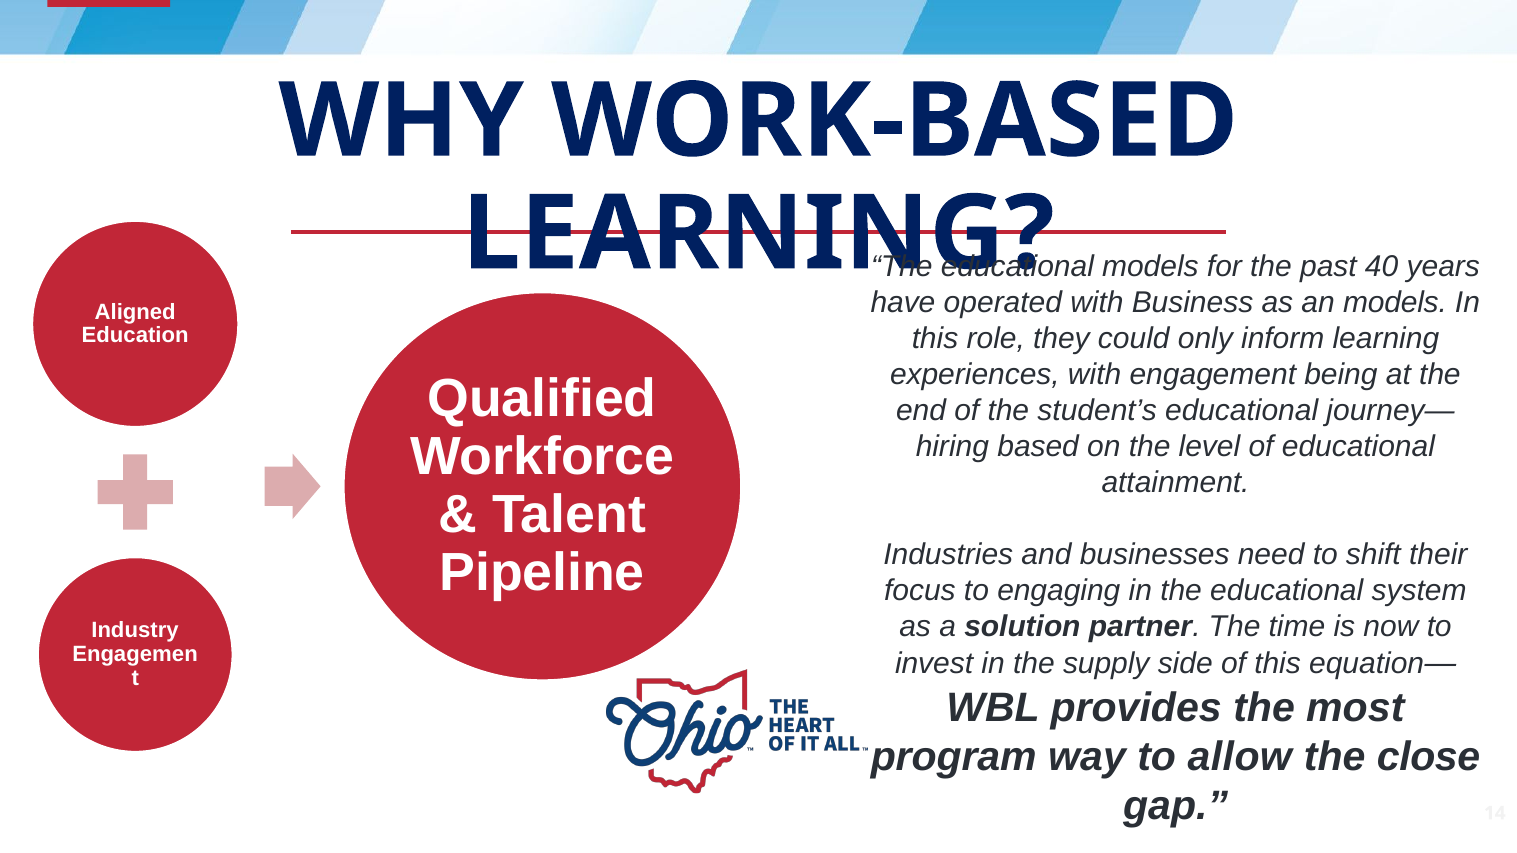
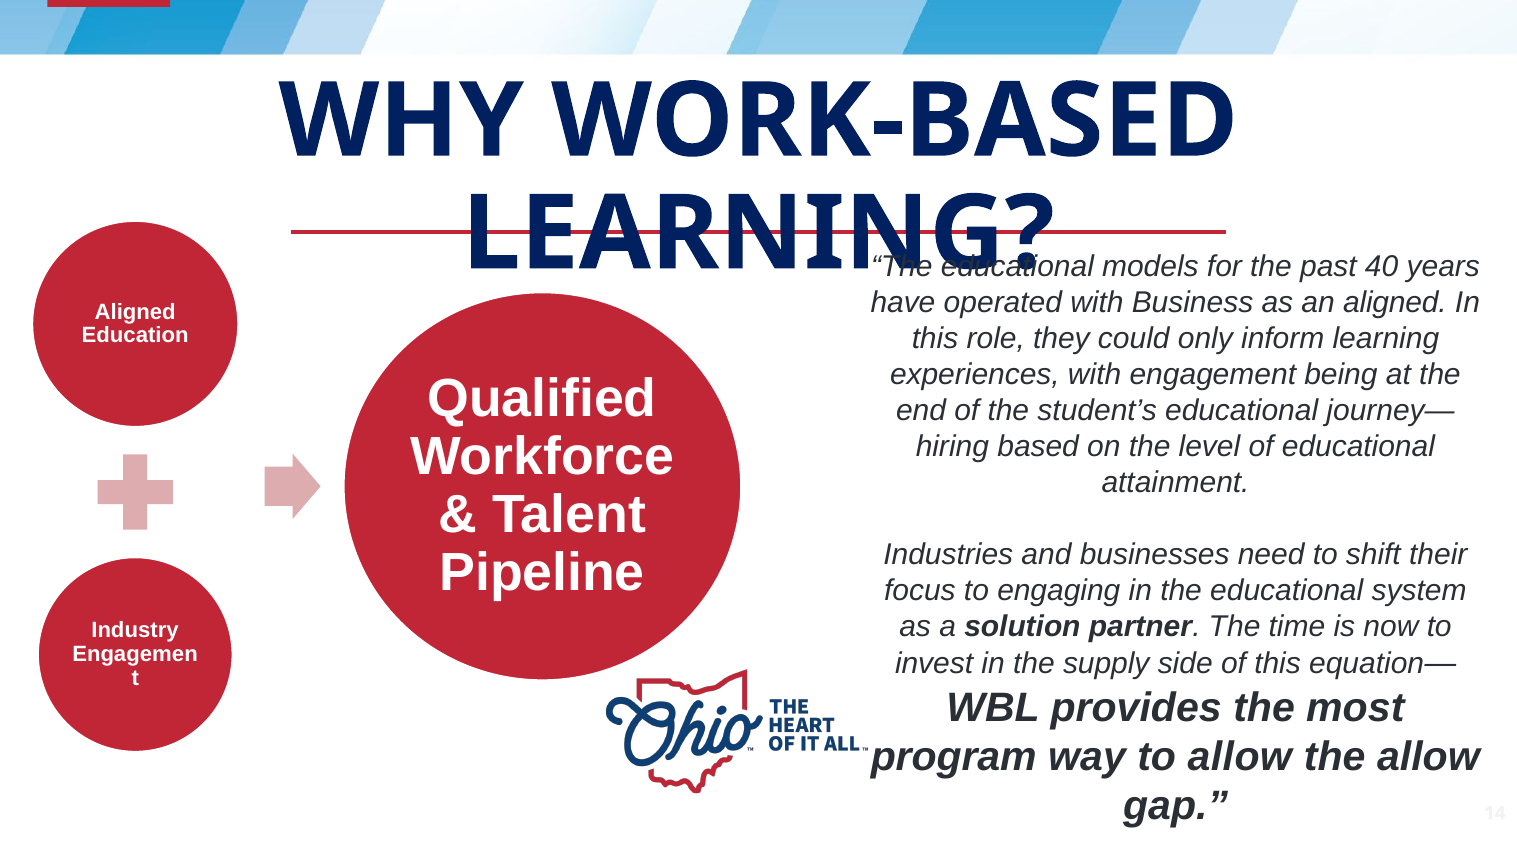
an models: models -> aligned
the close: close -> allow
